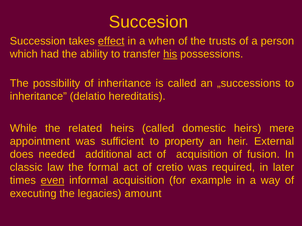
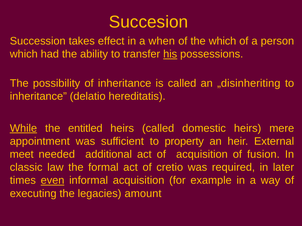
effect underline: present -> none
the trusts: trusts -> which
„successions: „successions -> „disinheriting
While underline: none -> present
related: related -> entitled
does: does -> meet
